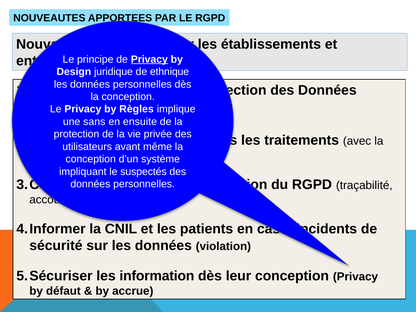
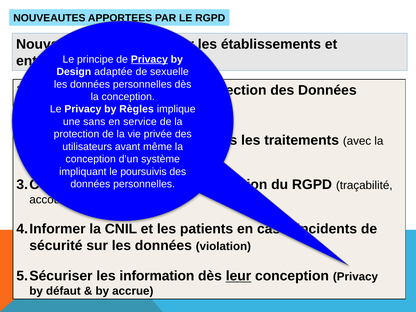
juridique: juridique -> adaptée
ethnique: ethnique -> sexuelle
ensuite: ensuite -> service
suspectés: suspectés -> poursuivis
leur underline: none -> present
